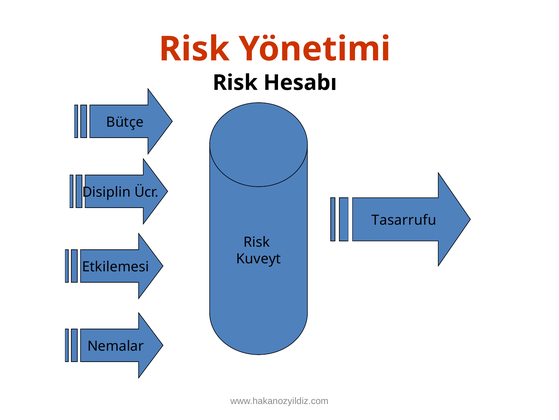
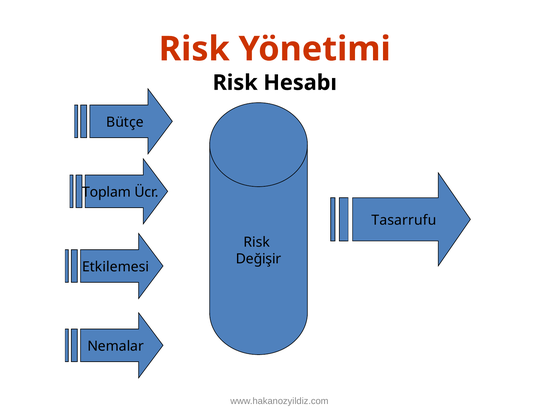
Disiplin: Disiplin -> Toplam
Kuveyt: Kuveyt -> Değişir
